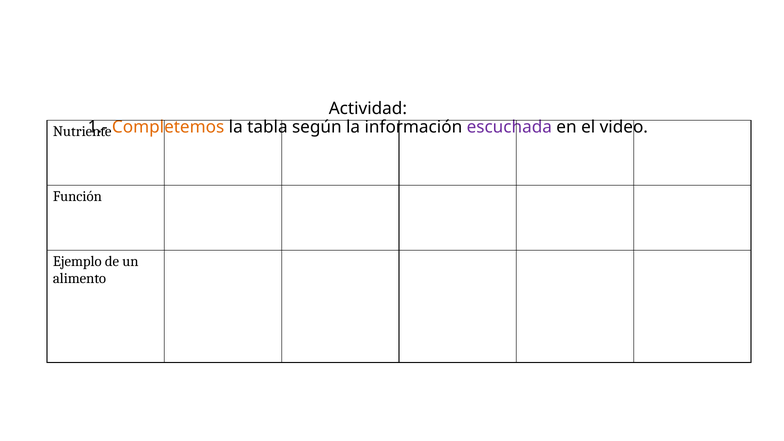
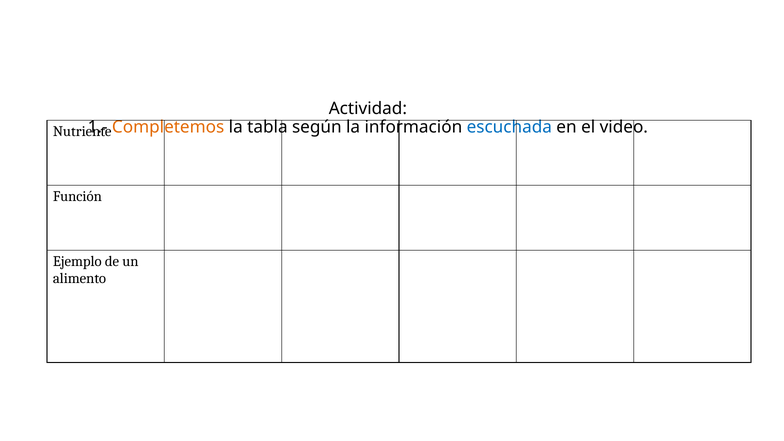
escuchada colour: purple -> blue
